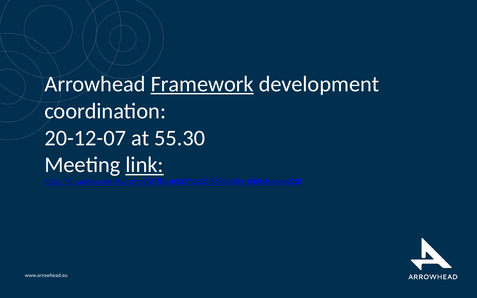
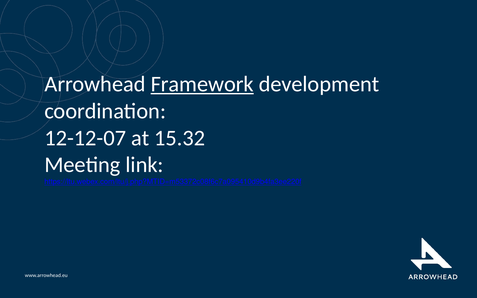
20-12-07: 20-12-07 -> 12-12-07
55.30: 55.30 -> 15.32
link underline: present -> none
